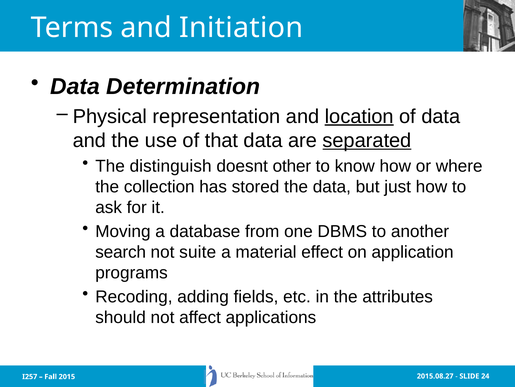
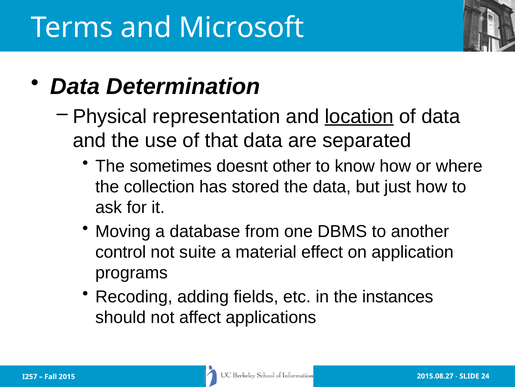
Initiation: Initiation -> Microsoft
separated underline: present -> none
distinguish: distinguish -> sometimes
search: search -> control
attributes: attributes -> instances
